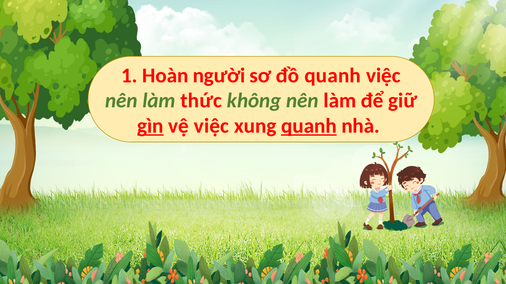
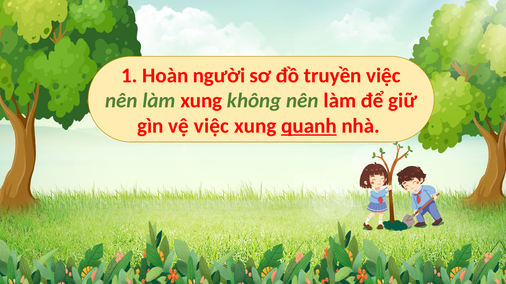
đồ quanh: quanh -> truyền
làm thức: thức -> xung
gìn underline: present -> none
